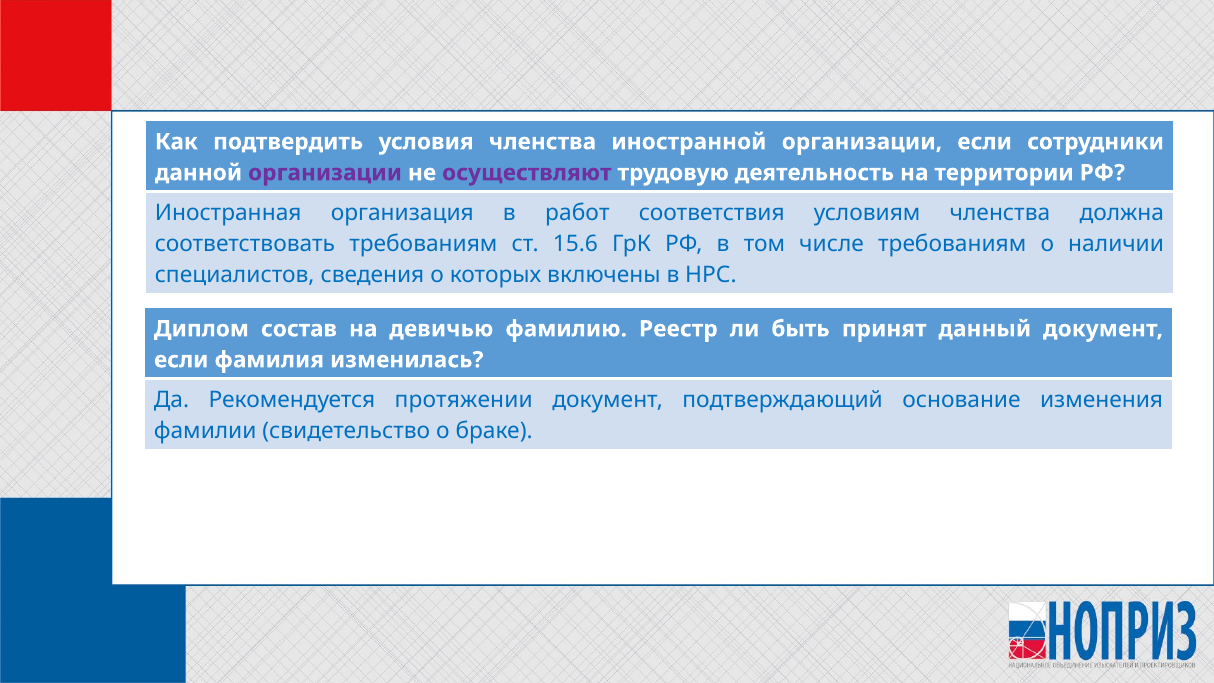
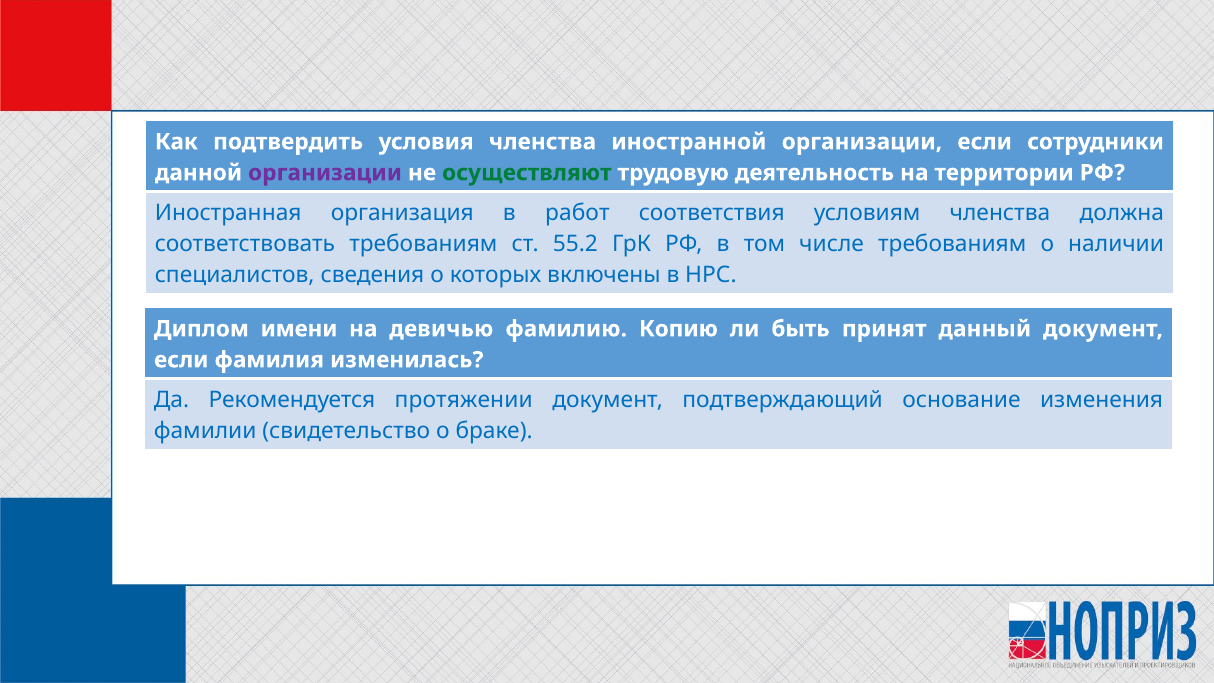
осуществляют colour: purple -> green
15.6: 15.6 -> 55.2
состав: состав -> имени
Реестр: Реестр -> Копию
